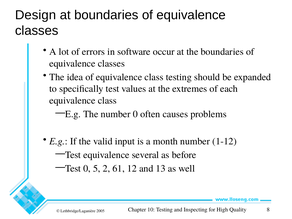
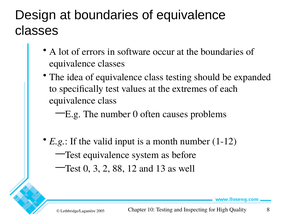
several: several -> system
5: 5 -> 3
61: 61 -> 88
